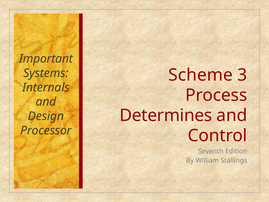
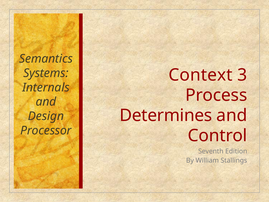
Important: Important -> Semantics
Scheme: Scheme -> Context
